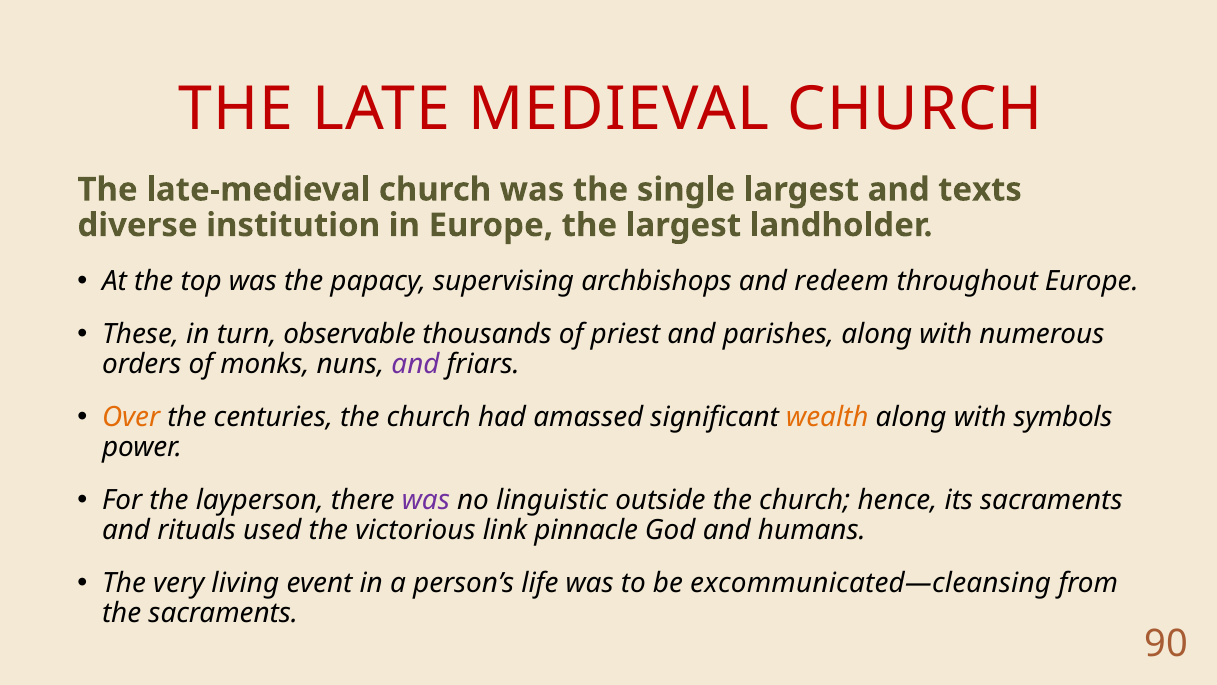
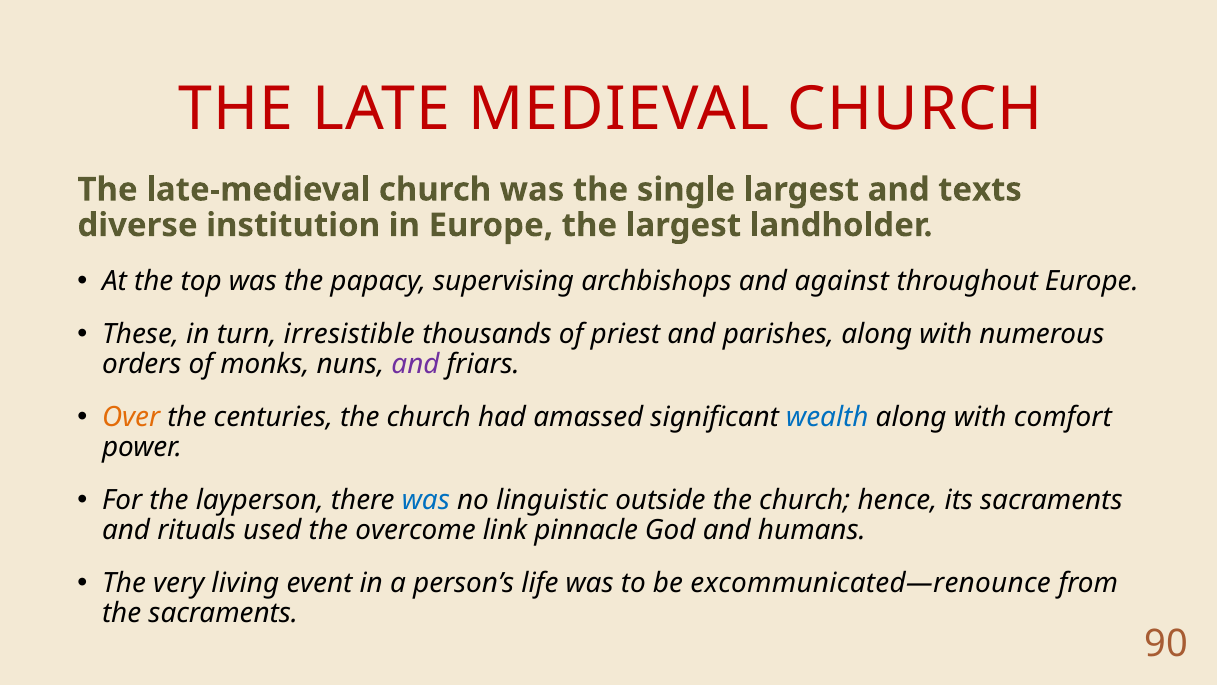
redeem: redeem -> against
observable: observable -> irresistible
wealth colour: orange -> blue
symbols: symbols -> comfort
was at (426, 500) colour: purple -> blue
victorious: victorious -> overcome
excommunicated—cleansing: excommunicated—cleansing -> excommunicated—renounce
